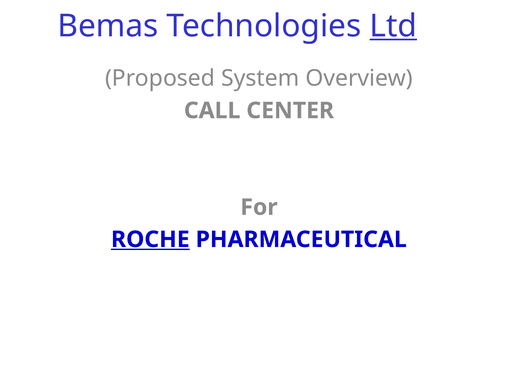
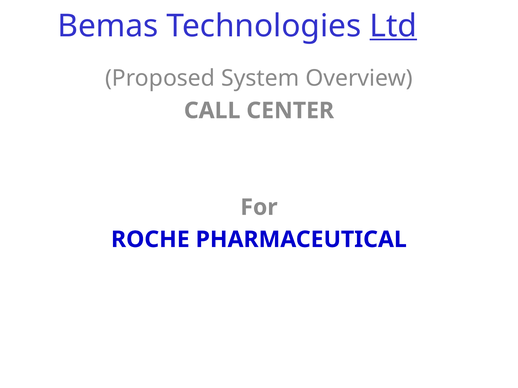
ROCHE underline: present -> none
